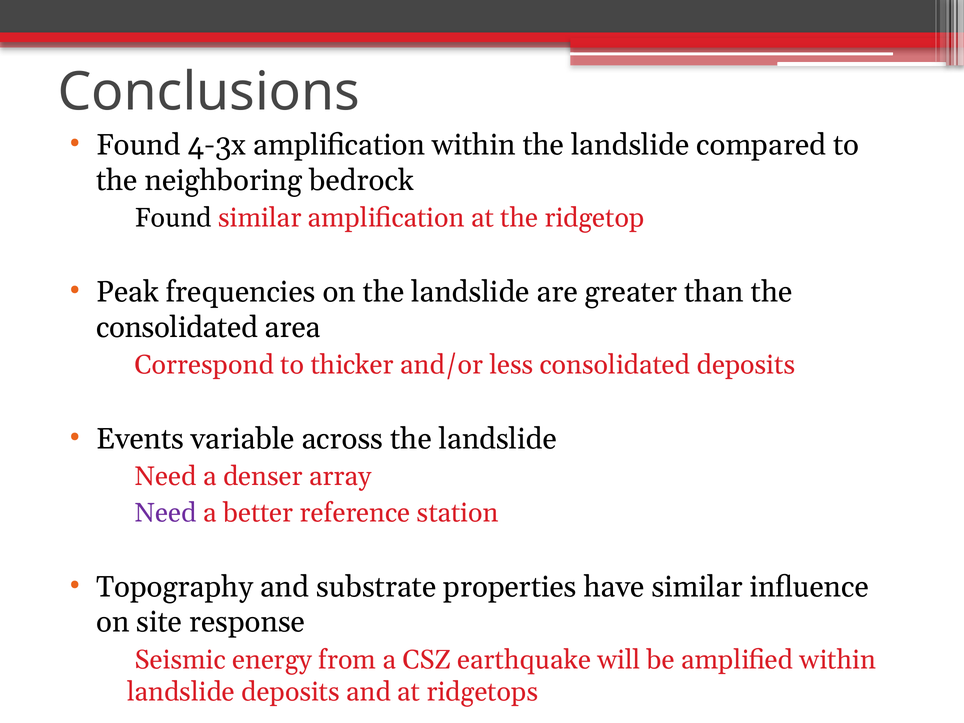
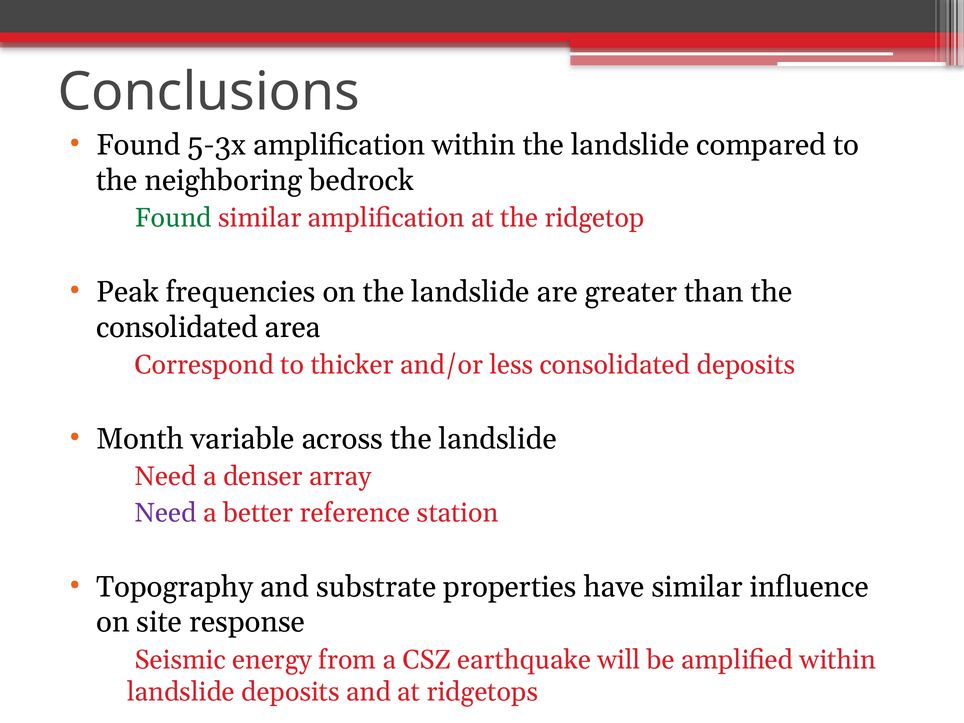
4-3x: 4-3x -> 5-3x
Found at (173, 218) colour: black -> green
Events: Events -> Month
